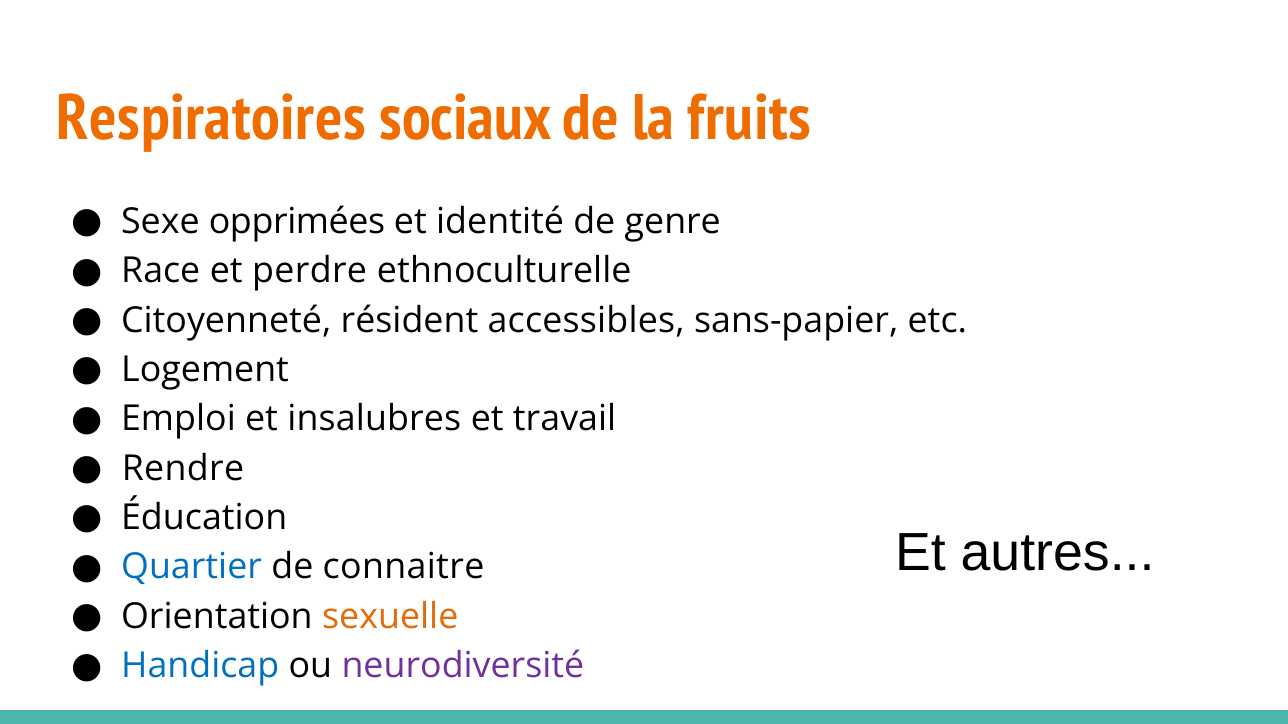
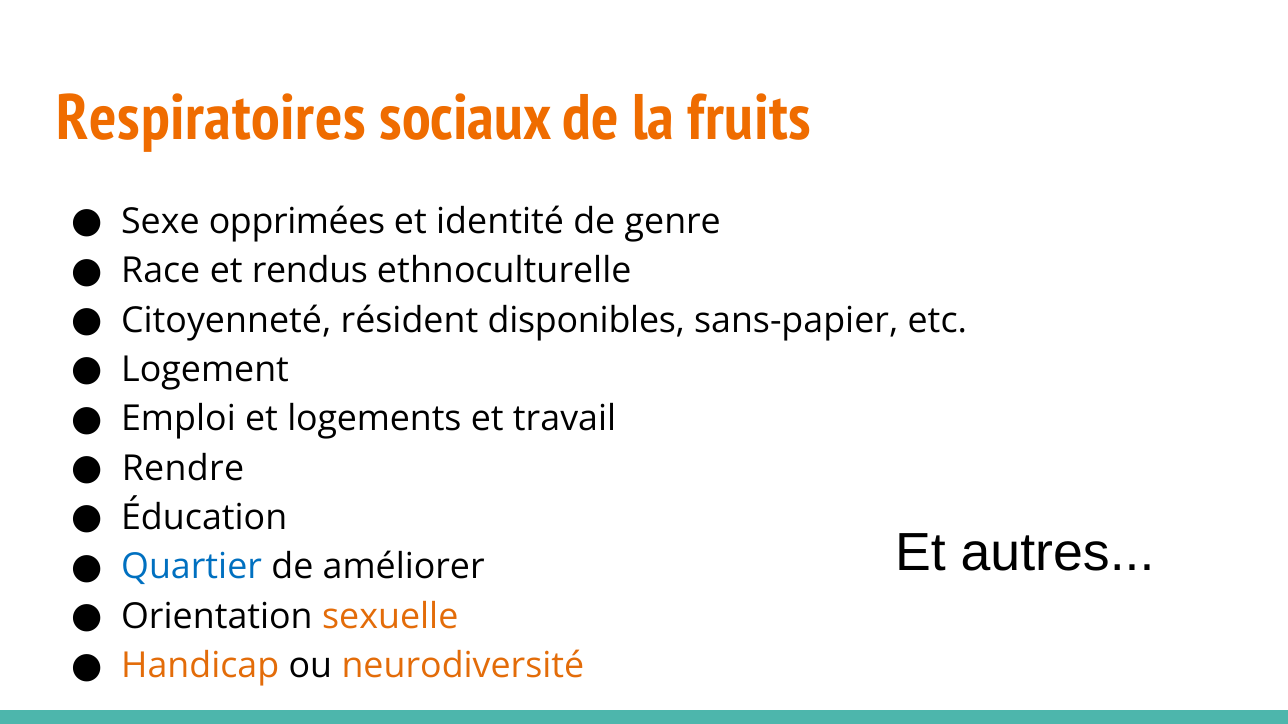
perdre: perdre -> rendus
accessibles: accessibles -> disponibles
insalubres: insalubres -> logements
connaitre: connaitre -> améliorer
Handicap colour: blue -> orange
neurodiversité colour: purple -> orange
